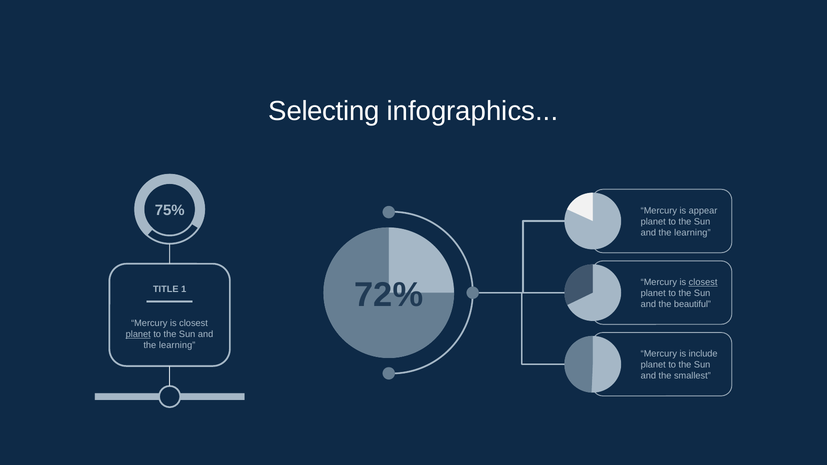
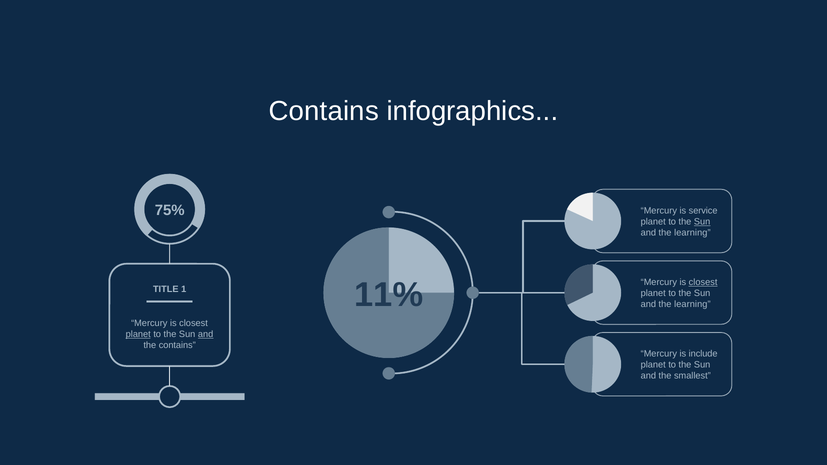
Selecting at (324, 111): Selecting -> Contains
appear: appear -> service
Sun at (702, 222) underline: none -> present
72%: 72% -> 11%
beautiful at (692, 304): beautiful -> learning
and at (206, 335) underline: none -> present
learning at (177, 346): learning -> contains
